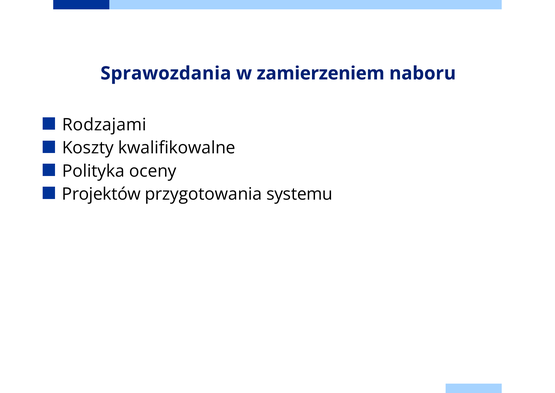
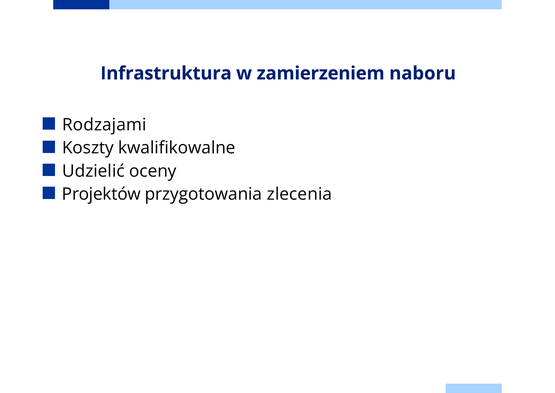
Sprawozdania: Sprawozdania -> Infrastruktura
Polityka: Polityka -> Udzielić
systemu: systemu -> zlecenia
